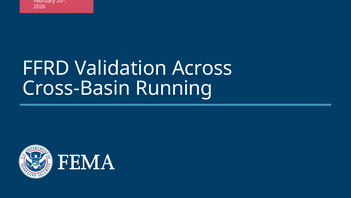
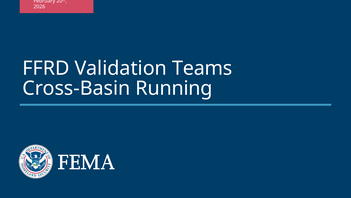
Across: Across -> Teams
